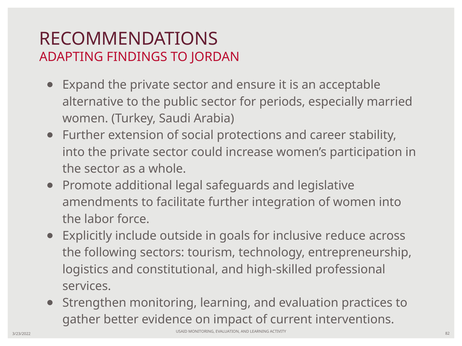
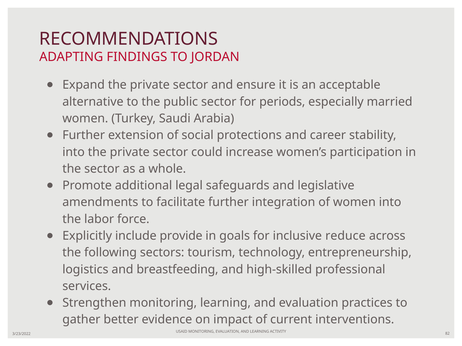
outside: outside -> provide
constitutional: constitutional -> breastfeeding
